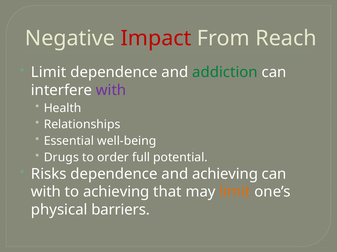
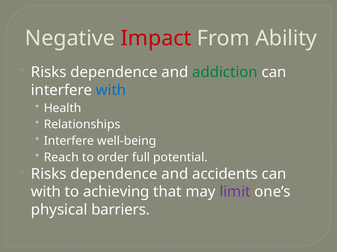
Reach: Reach -> Ability
Limit at (49, 72): Limit -> Risks
with at (111, 90) colour: purple -> blue
Essential at (69, 141): Essential -> Interfere
Drugs: Drugs -> Reach
and achieving: achieving -> accidents
limit at (235, 192) colour: orange -> purple
